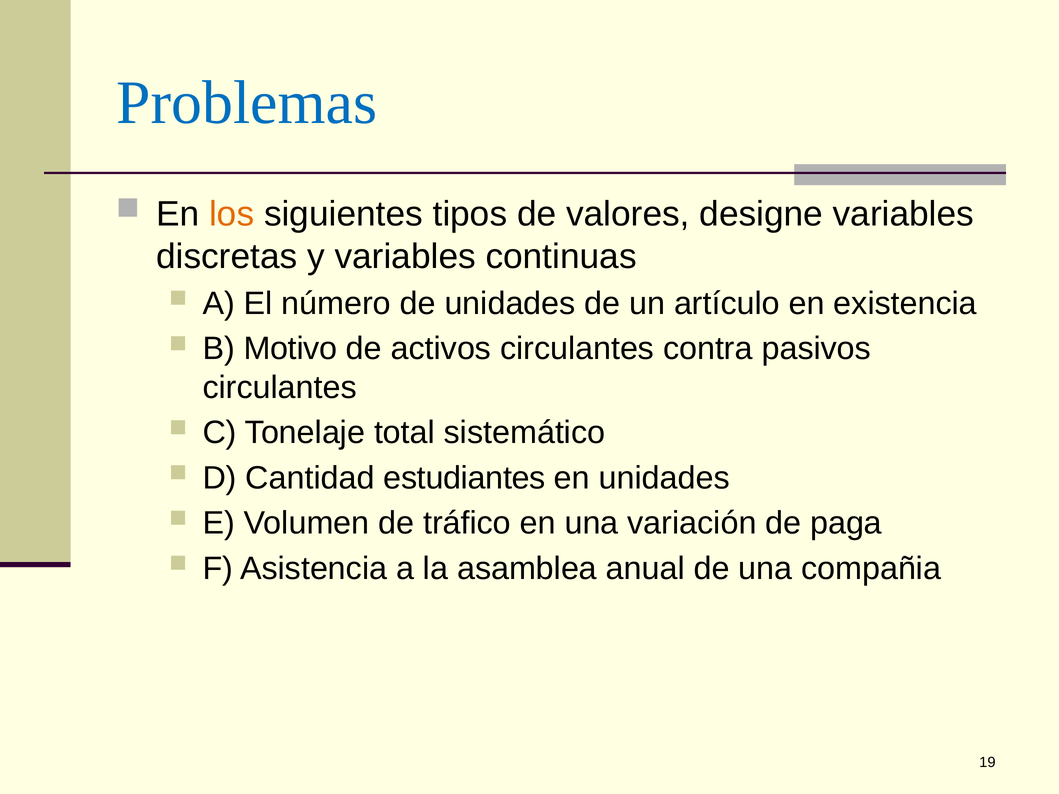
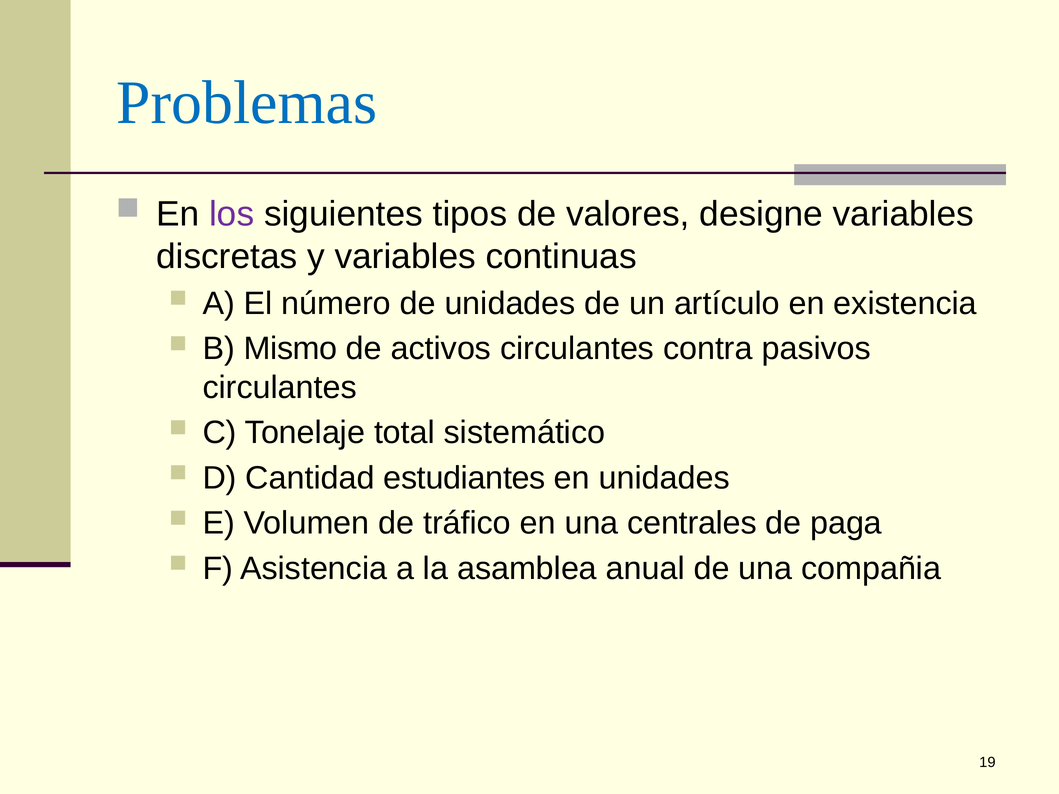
los colour: orange -> purple
Motivo: Motivo -> Mismo
variación: variación -> centrales
